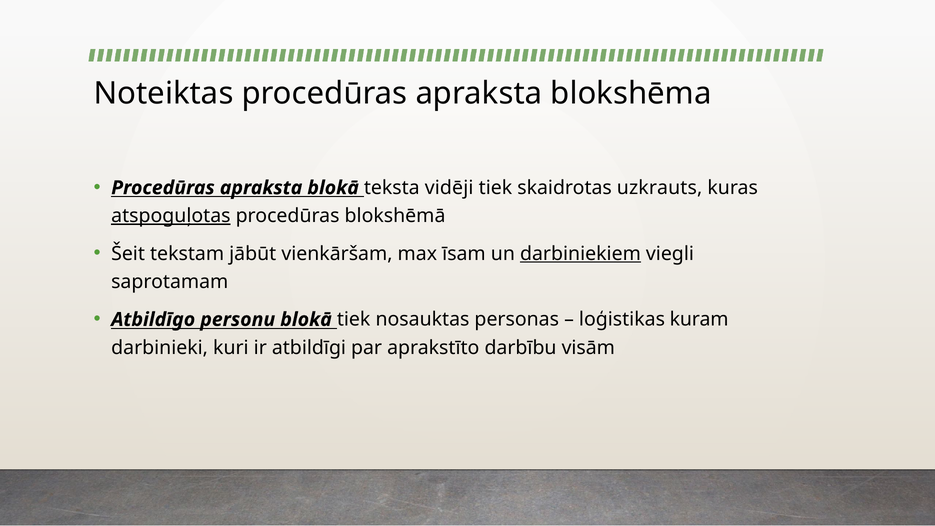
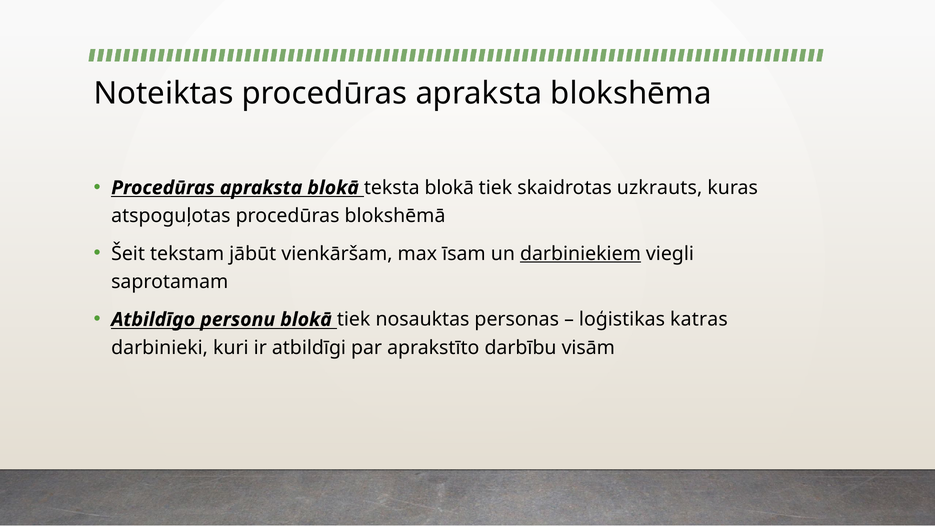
teksta vidēji: vidēji -> blokā
atspoguļotas underline: present -> none
kuram: kuram -> katras
